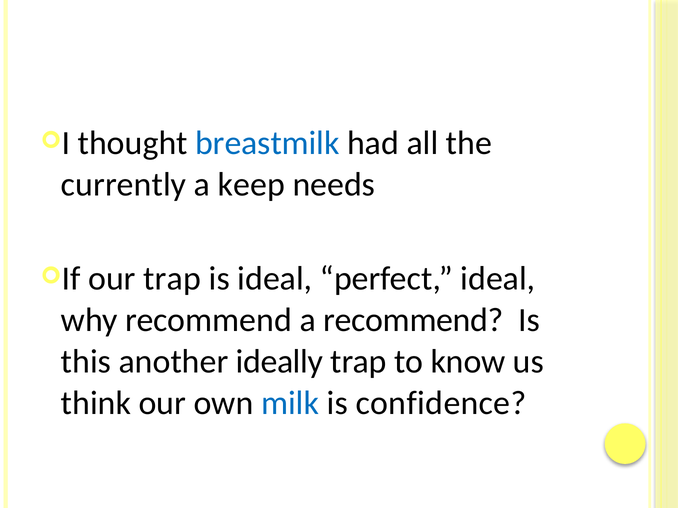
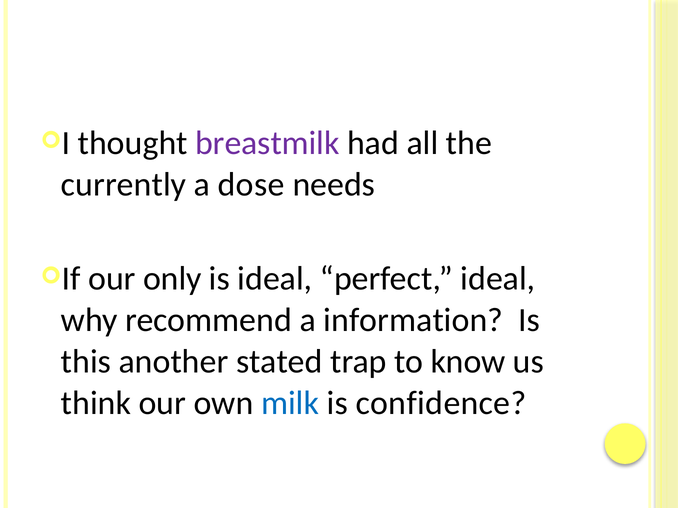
breastmilk colour: blue -> purple
keep: keep -> dose
our trap: trap -> only
a recommend: recommend -> information
ideally: ideally -> stated
